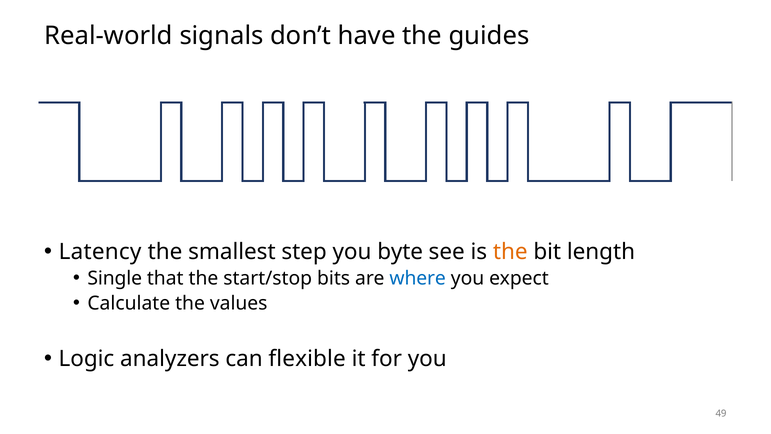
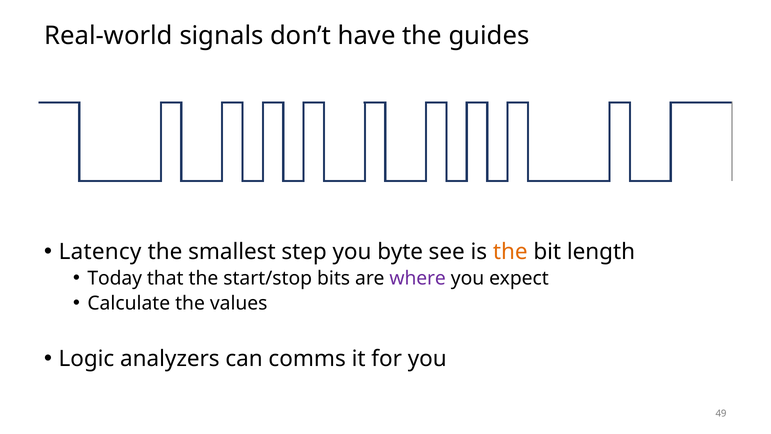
Single: Single -> Today
where colour: blue -> purple
flexible: flexible -> comms
